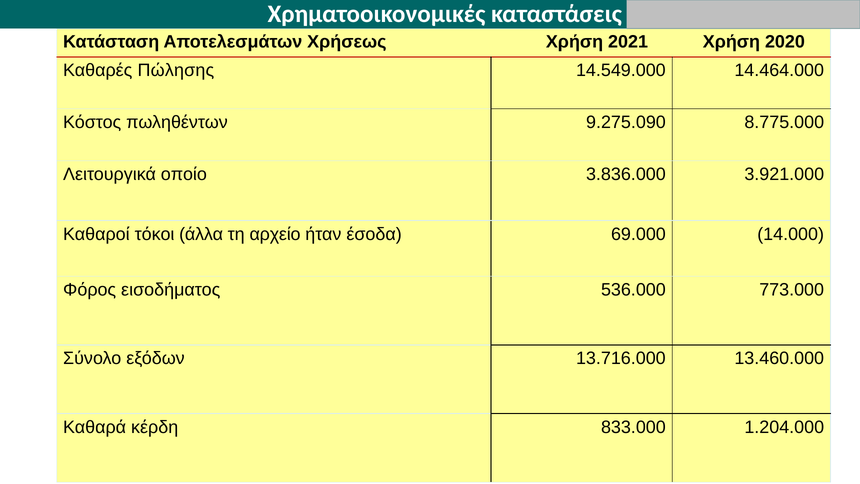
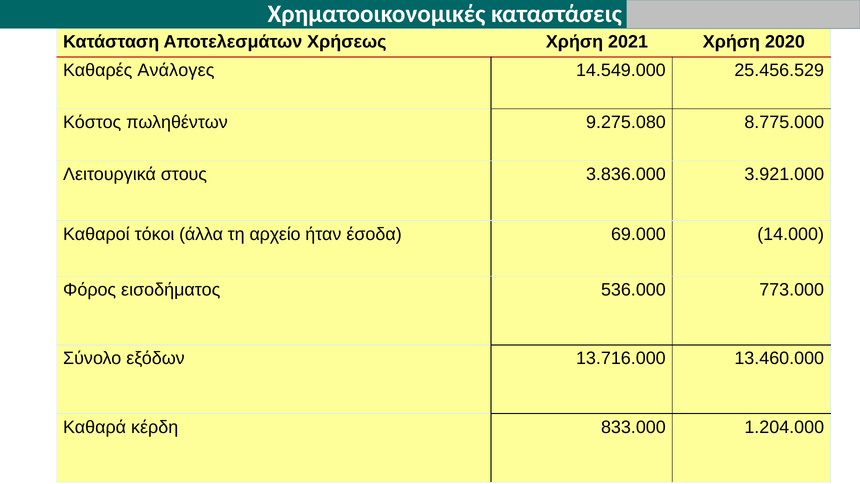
Πώλησης: Πώλησης -> Ανάλογες
14.464.000: 14.464.000 -> 25.456.529
9.275.090: 9.275.090 -> 9.275.080
οποίο: οποίο -> στους
